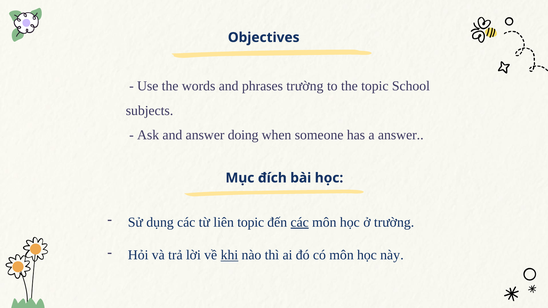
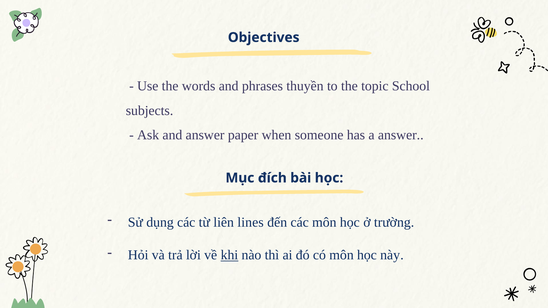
phrases trường: trường -> thuyền
doing: doing -> paper
liên topic: topic -> lines
các at (300, 222) underline: present -> none
